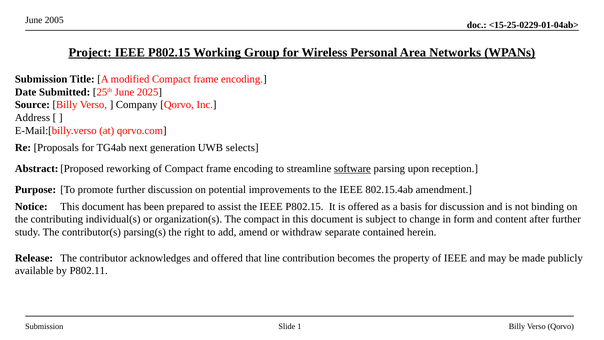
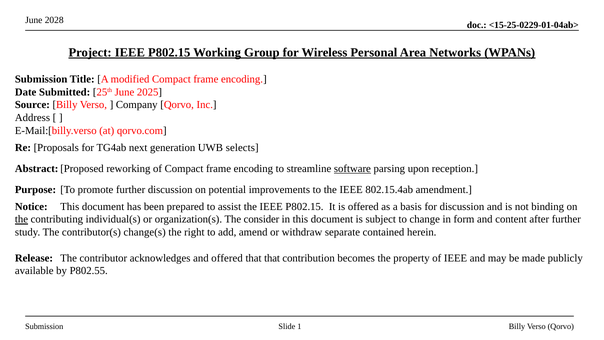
2005: 2005 -> 2028
the at (22, 219) underline: none -> present
The compact: compact -> consider
parsing(s: parsing(s -> change(s
that line: line -> that
P802.11: P802.11 -> P802.55
